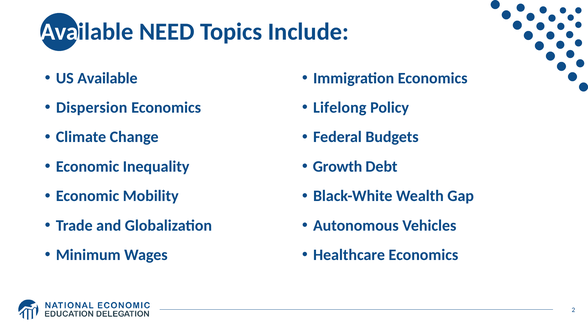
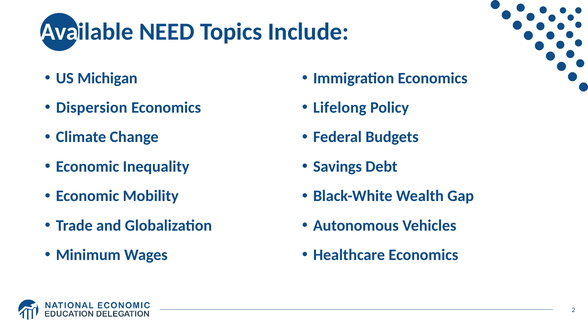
US Available: Available -> Michigan
Growth: Growth -> Savings
